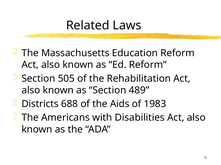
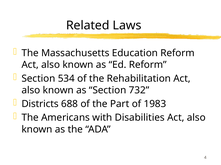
505: 505 -> 534
489: 489 -> 732
Aids: Aids -> Part
